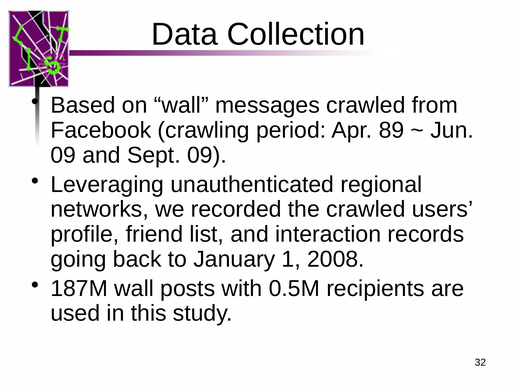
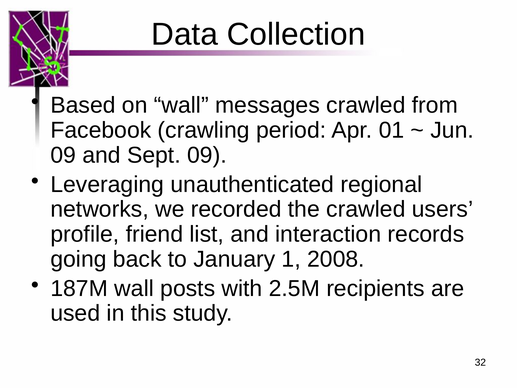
89: 89 -> 01
0.5M: 0.5M -> 2.5M
